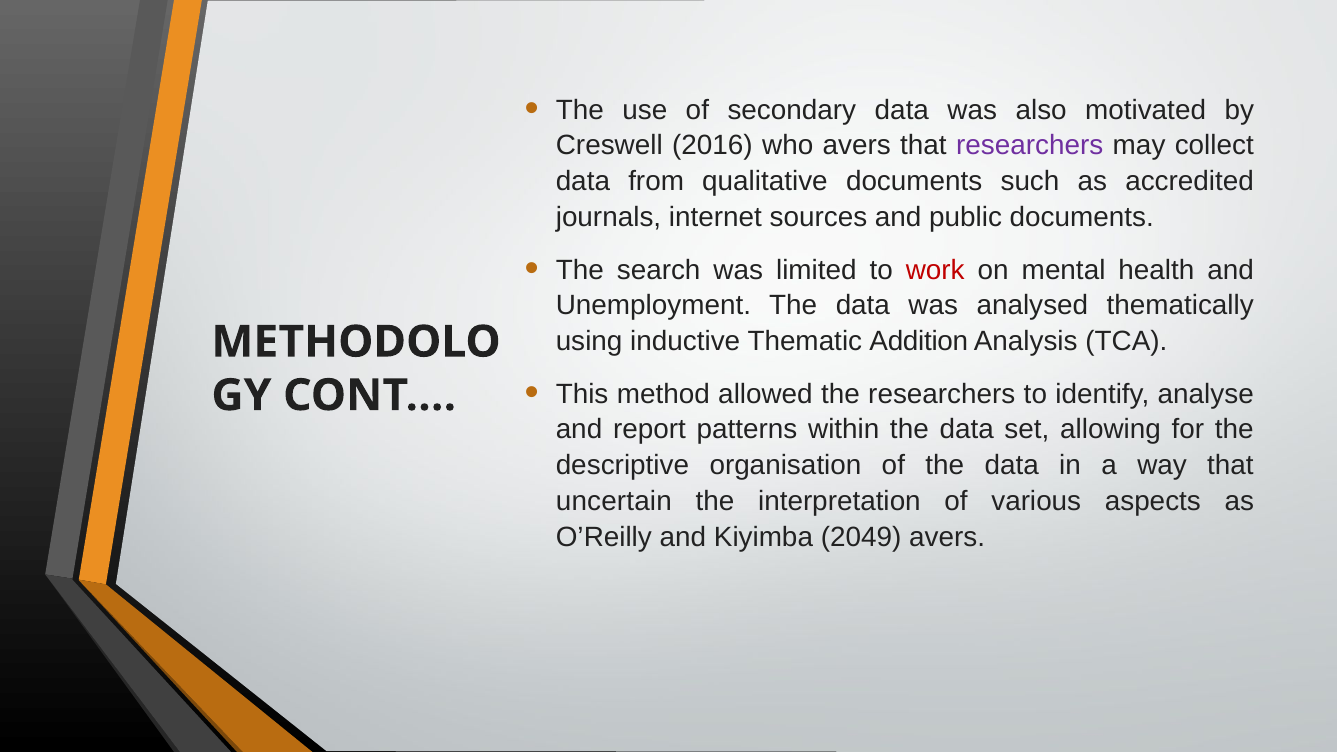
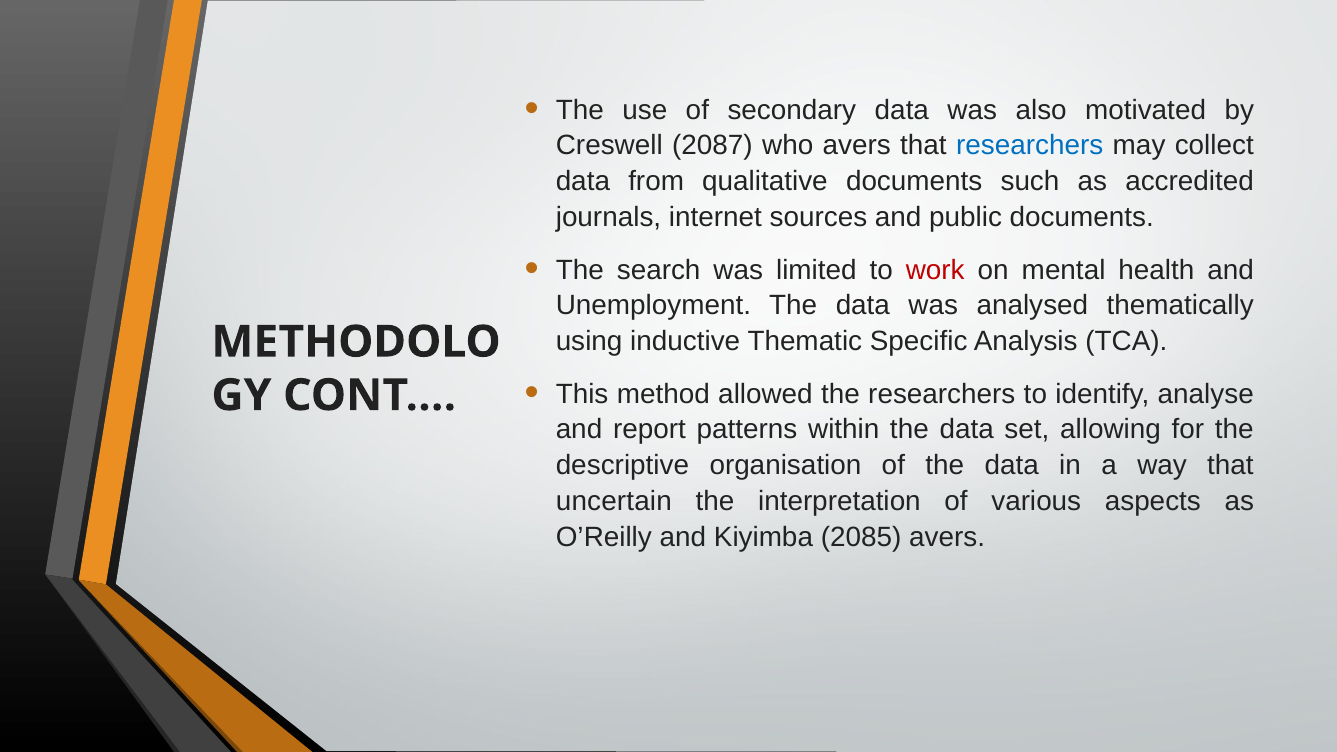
2016: 2016 -> 2087
researchers at (1030, 146) colour: purple -> blue
Addition: Addition -> Specific
2049: 2049 -> 2085
